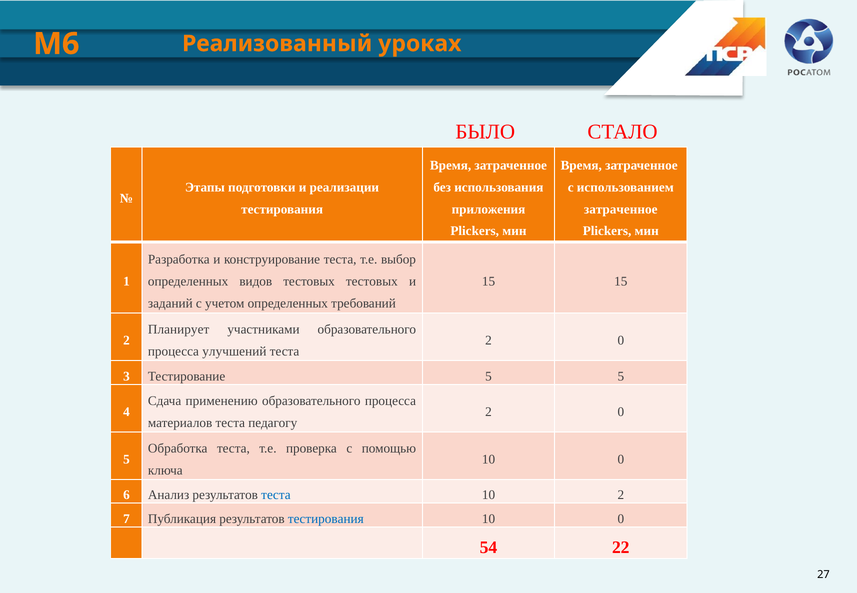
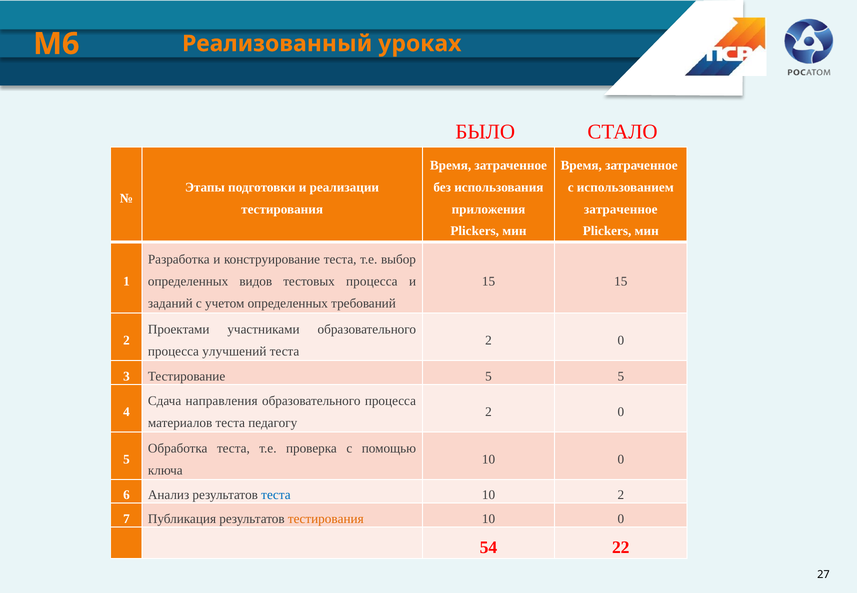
тестовых тестовых: тестовых -> процесса
Планирует: Планирует -> Проектами
применению: применению -> направления
тестирования at (326, 519) colour: blue -> orange
